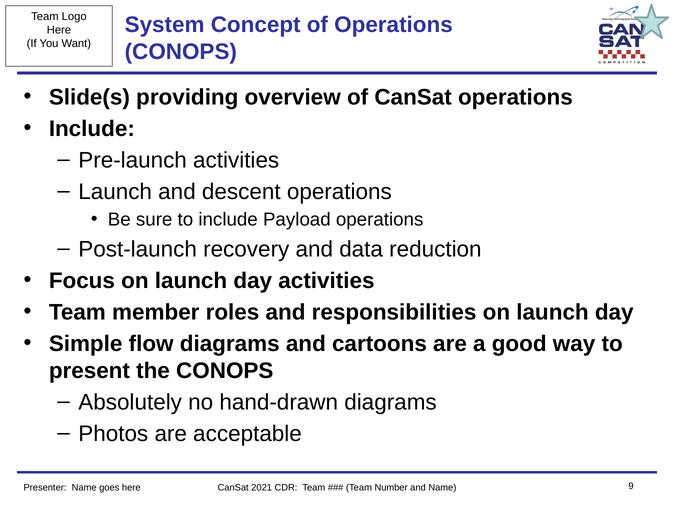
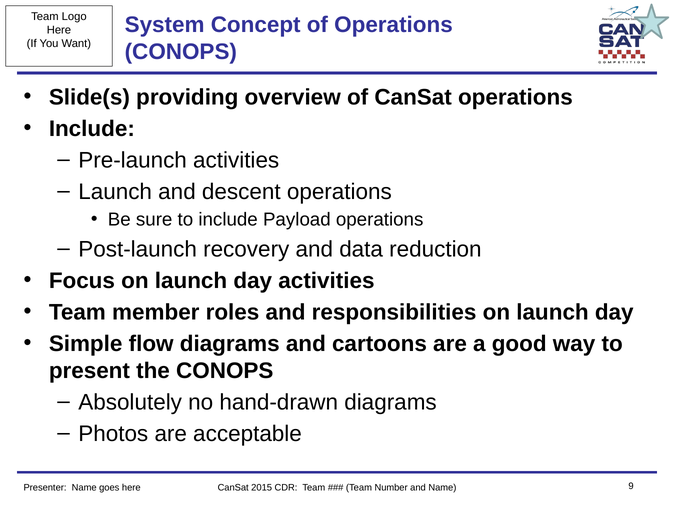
2021: 2021 -> 2015
